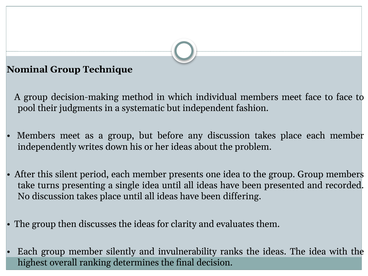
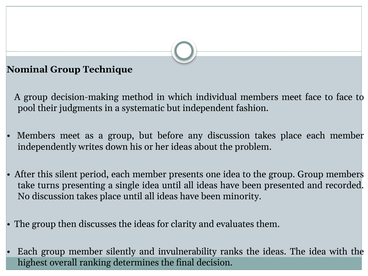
differing: differing -> minority
